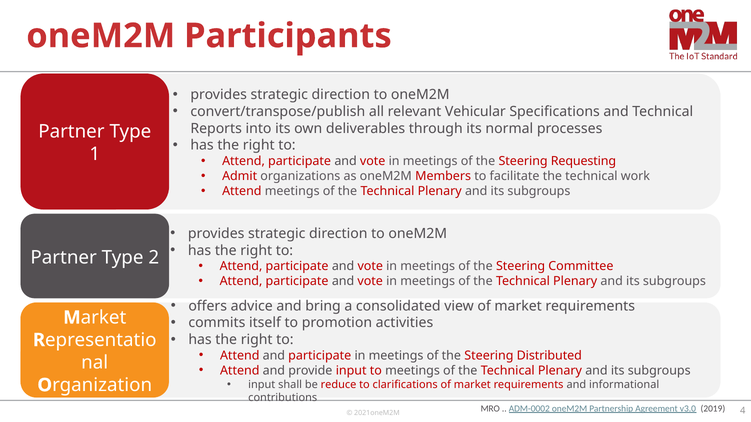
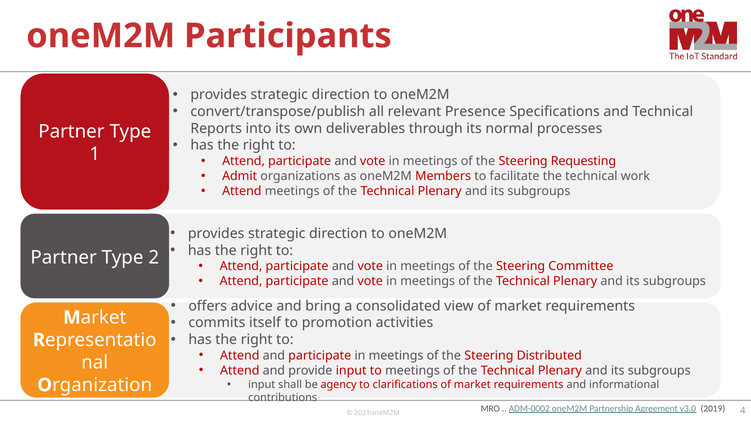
Vehicular: Vehicular -> Presence
reduce: reduce -> agency
